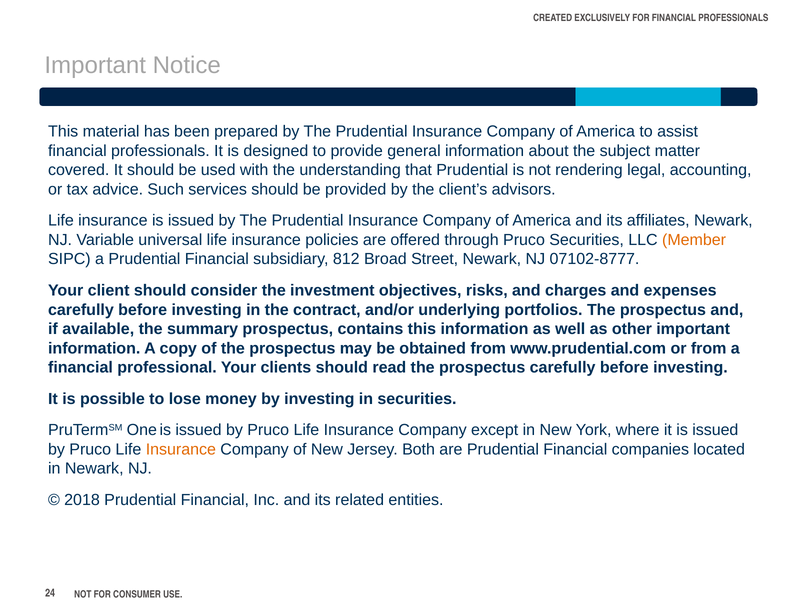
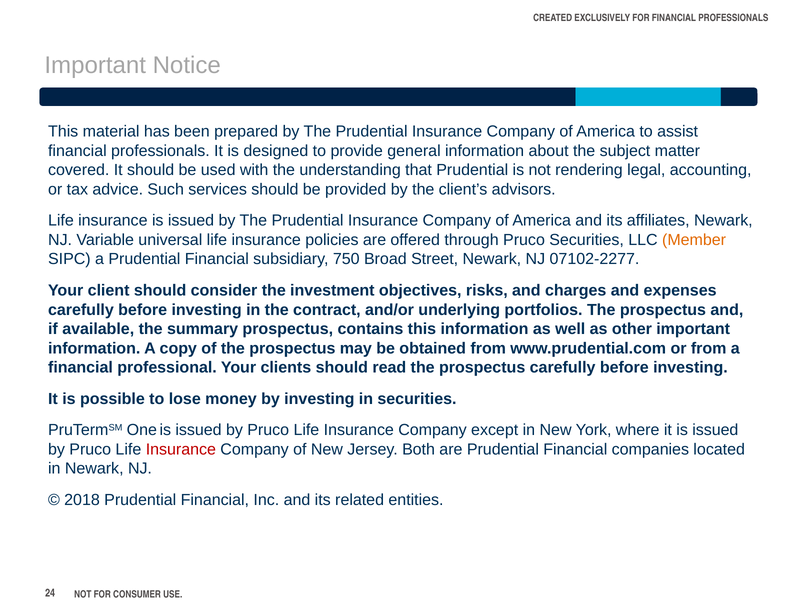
812: 812 -> 750
07102-8777: 07102-8777 -> 07102-2277
Insurance at (181, 449) colour: orange -> red
